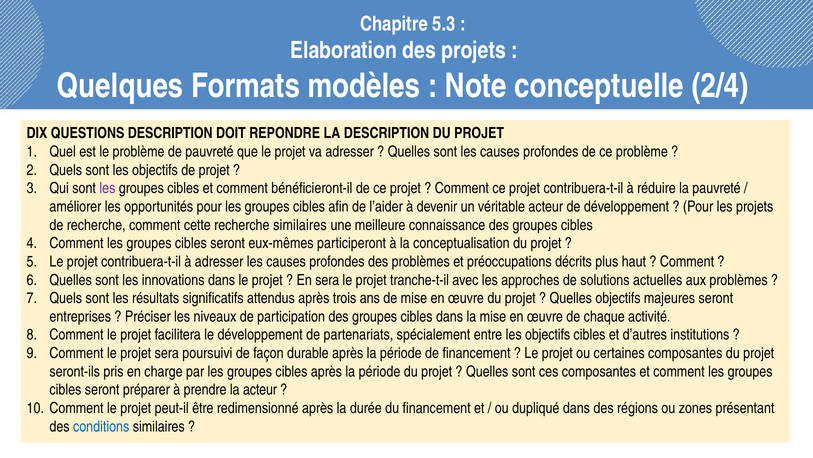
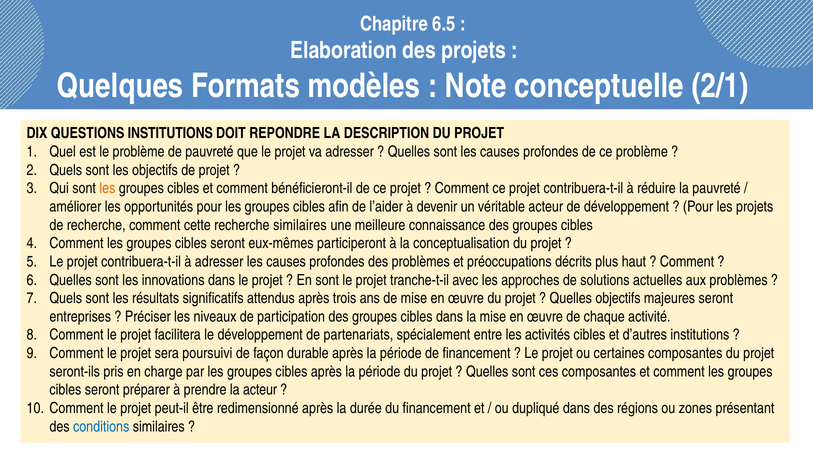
5.3: 5.3 -> 6.5
2/4: 2/4 -> 2/1
QUESTIONS DESCRIPTION: DESCRIPTION -> INSTITUTIONS
les at (107, 188) colour: purple -> orange
En sera: sera -> sont
entre les objectifs: objectifs -> activités
